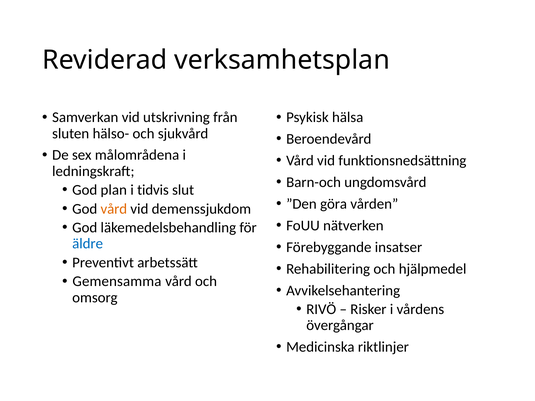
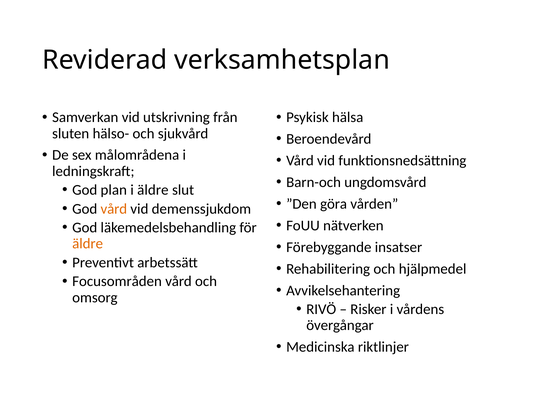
i tidvis: tidvis -> äldre
äldre at (88, 244) colour: blue -> orange
Gemensamma: Gemensamma -> Focusområden
